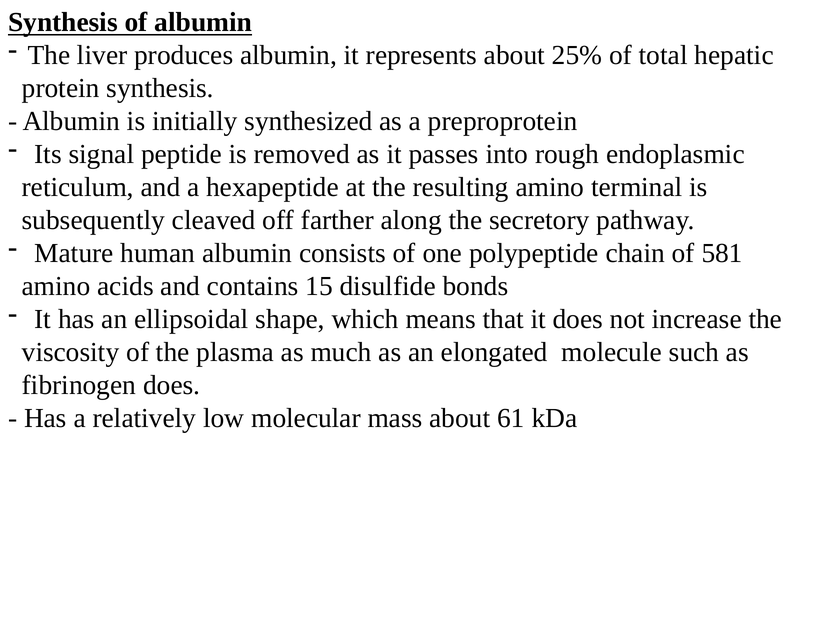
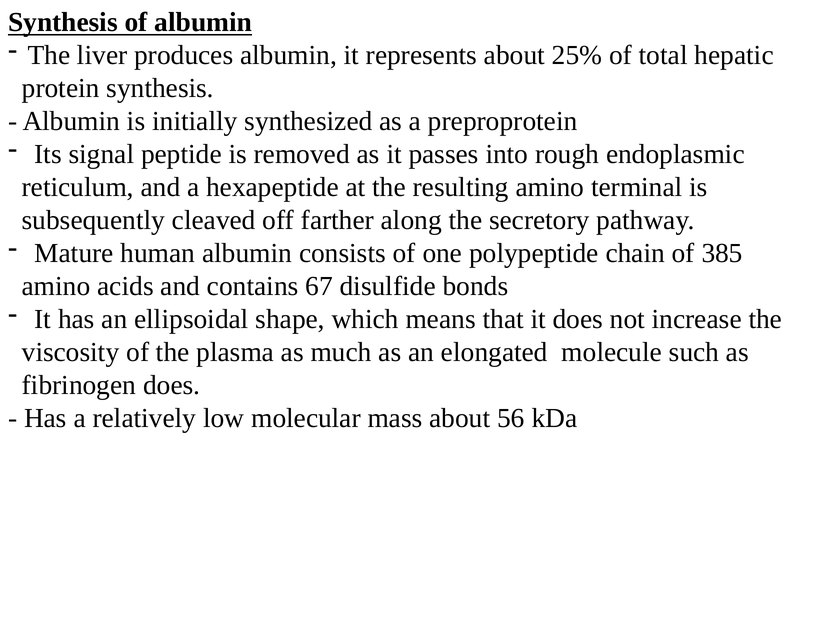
581: 581 -> 385
15: 15 -> 67
61: 61 -> 56
